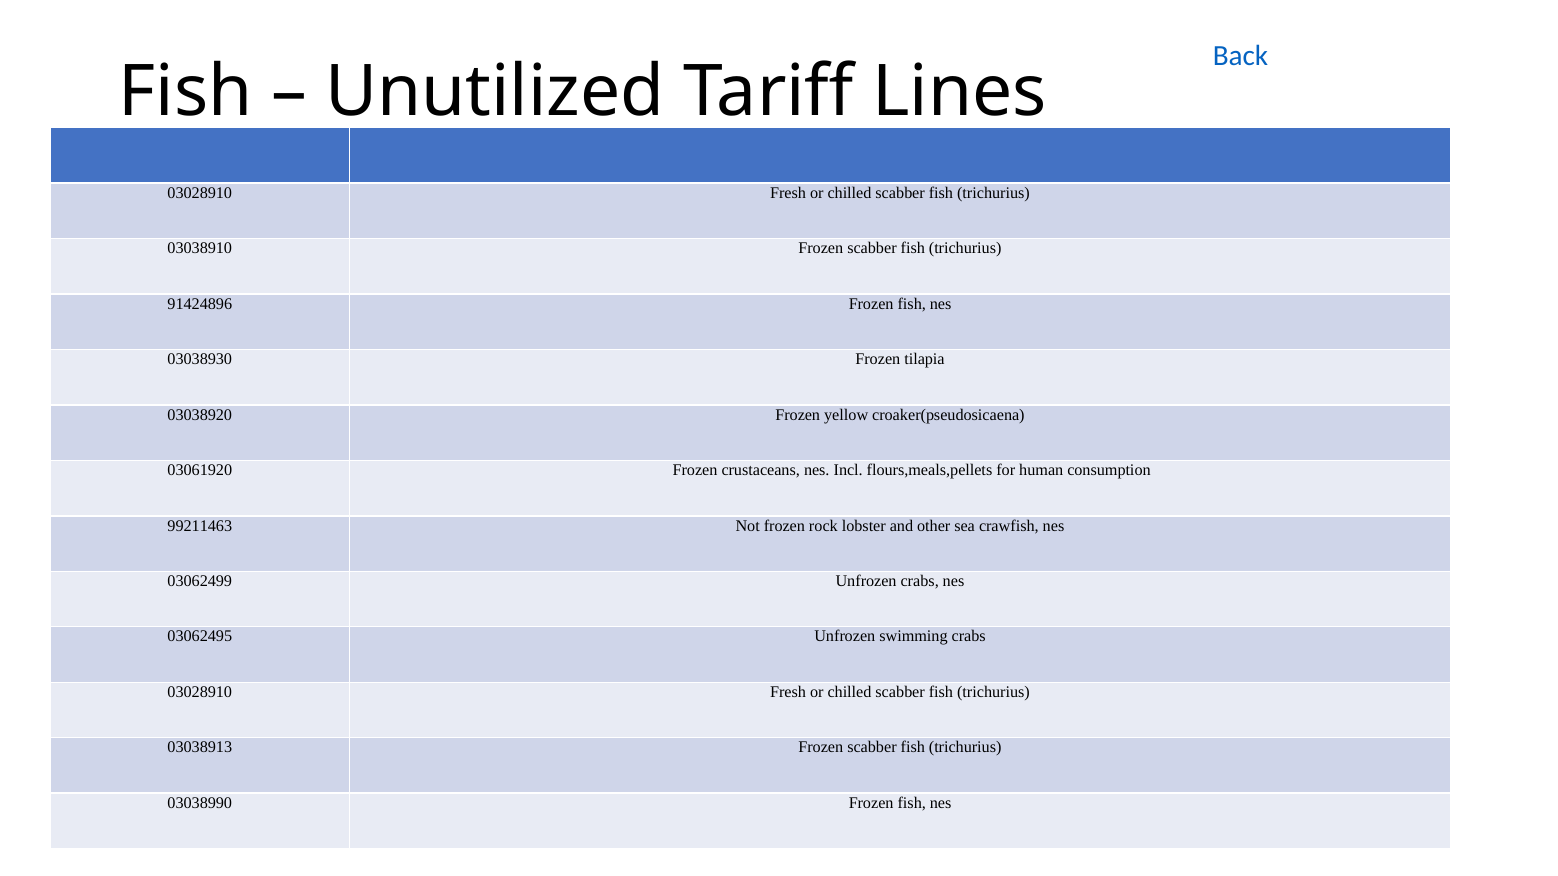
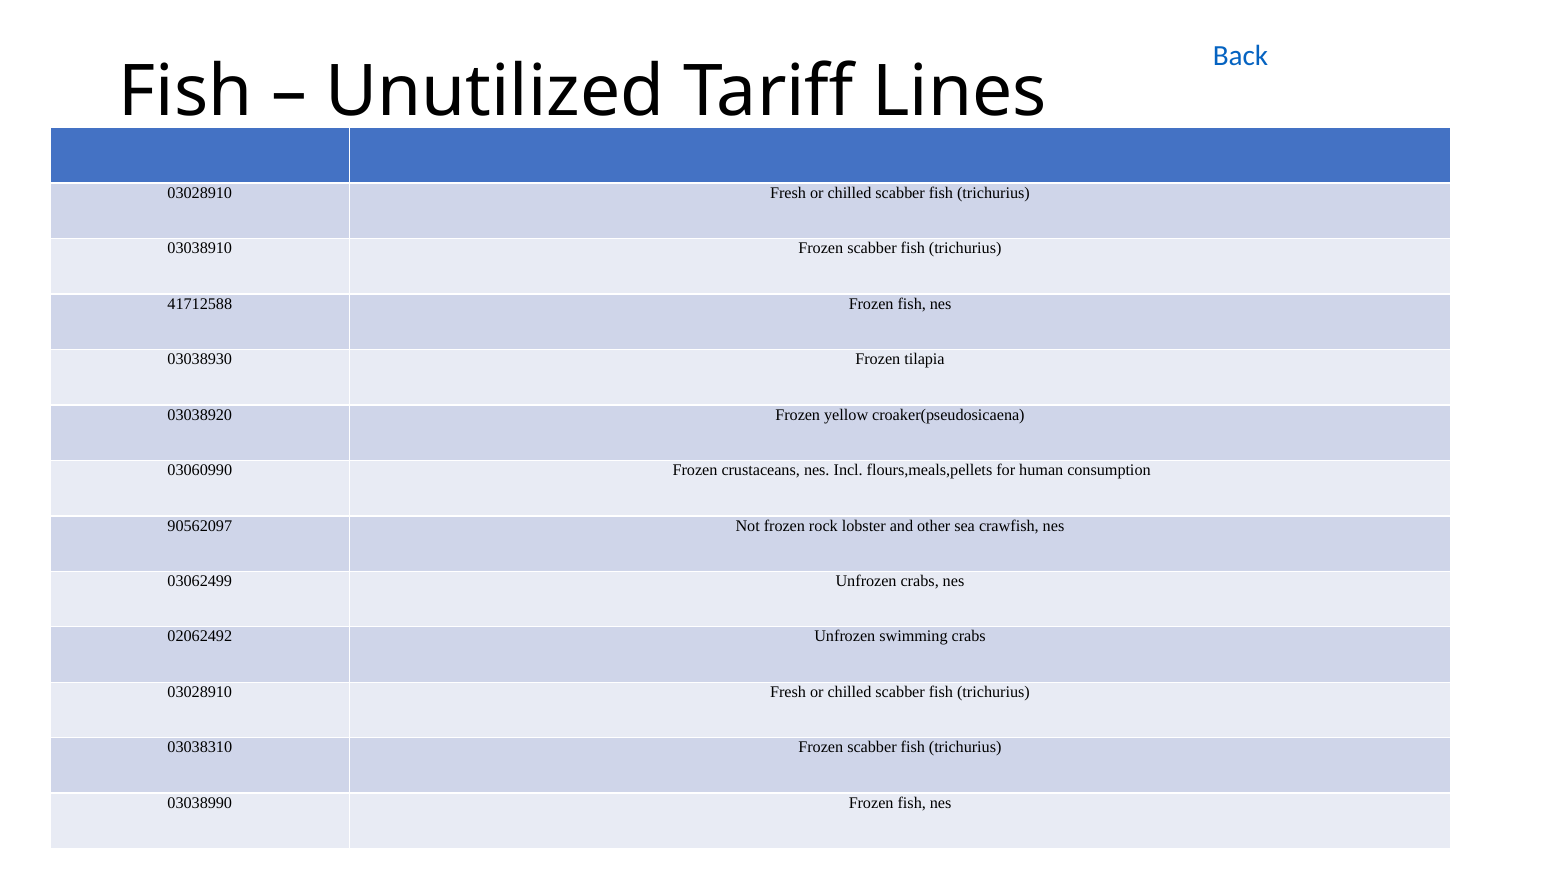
91424896: 91424896 -> 41712588
03061920: 03061920 -> 03060990
99211463: 99211463 -> 90562097
03062495: 03062495 -> 02062492
03038913: 03038913 -> 03038310
